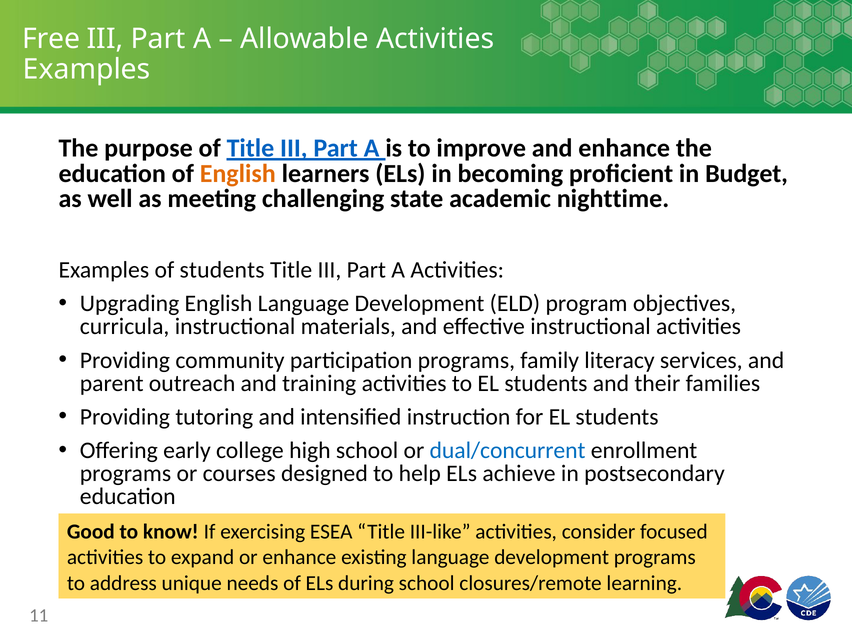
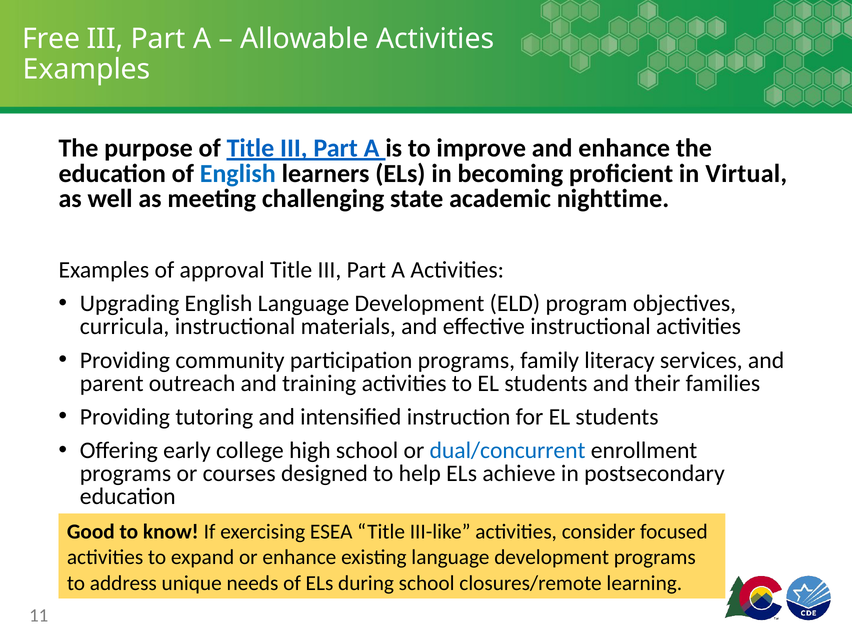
English at (238, 174) colour: orange -> blue
Budget: Budget -> Virtual
of students: students -> approval
